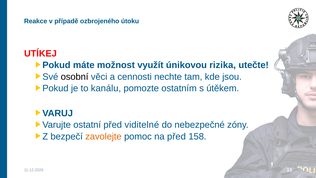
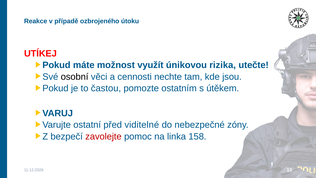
kanálu: kanálu -> častou
zavolejte colour: orange -> red
na před: před -> linka
